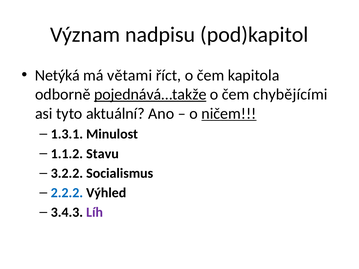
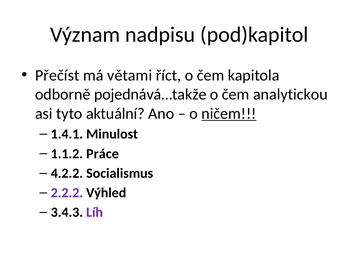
Netýká: Netýká -> Přečíst
pojednává…takže underline: present -> none
chybějícími: chybějícími -> analytickou
1.3.1: 1.3.1 -> 1.4.1
Stavu: Stavu -> Práce
3.2.2: 3.2.2 -> 4.2.2
2.2.2 colour: blue -> purple
